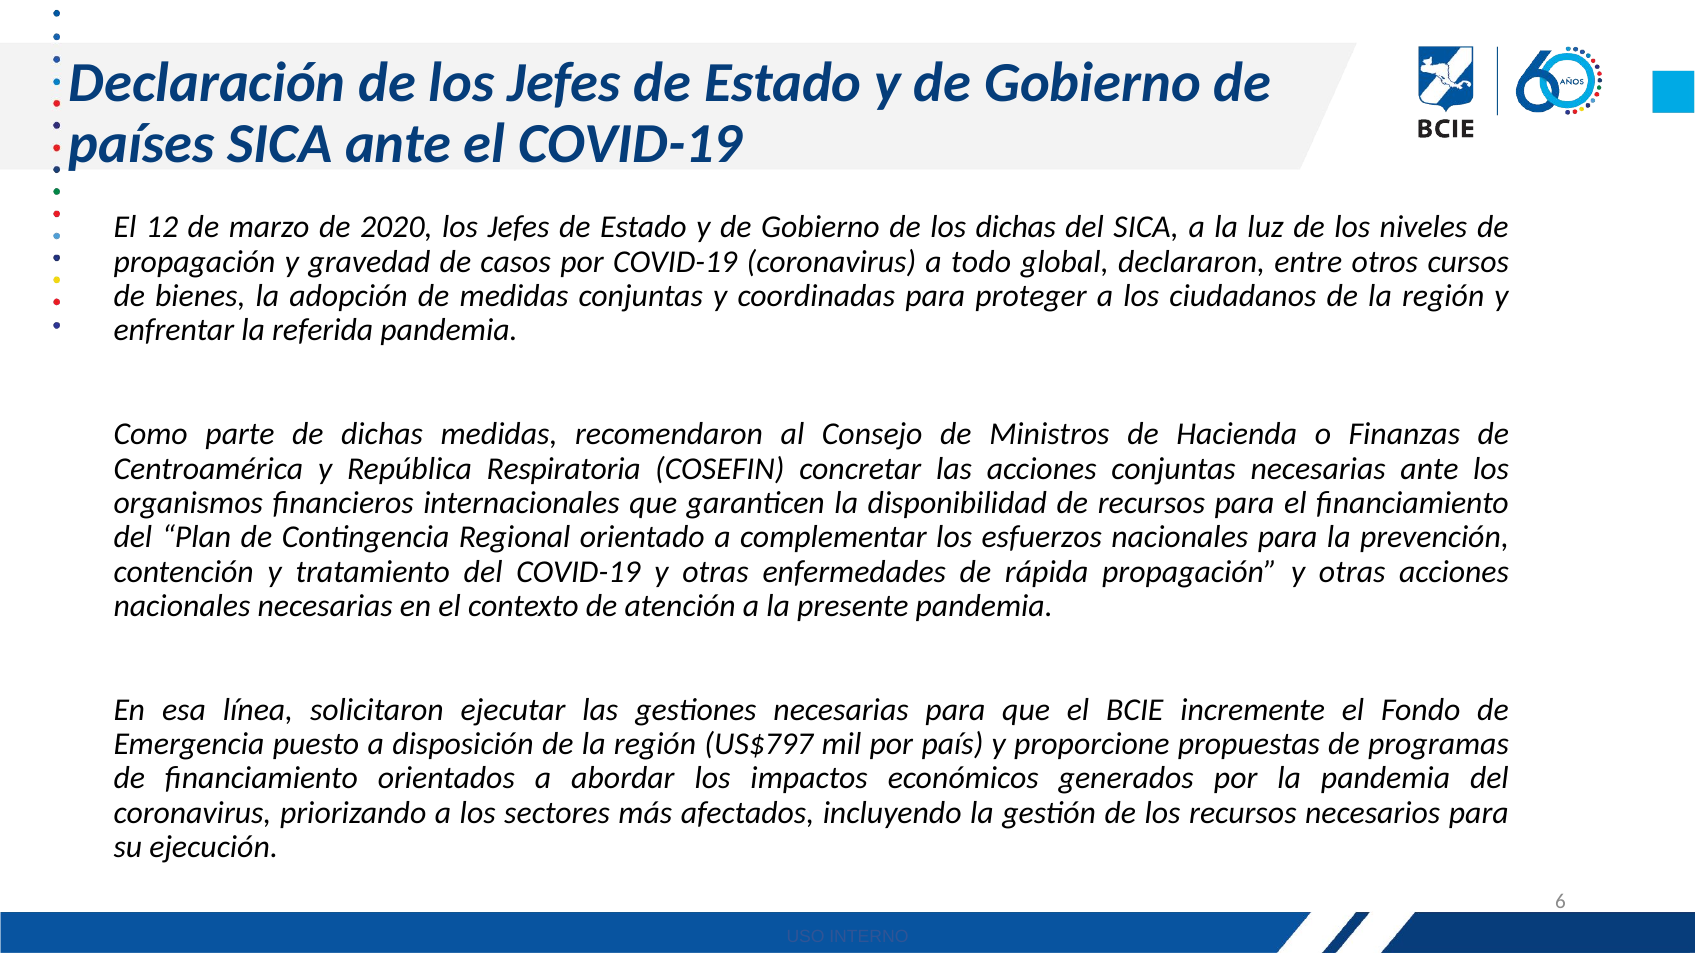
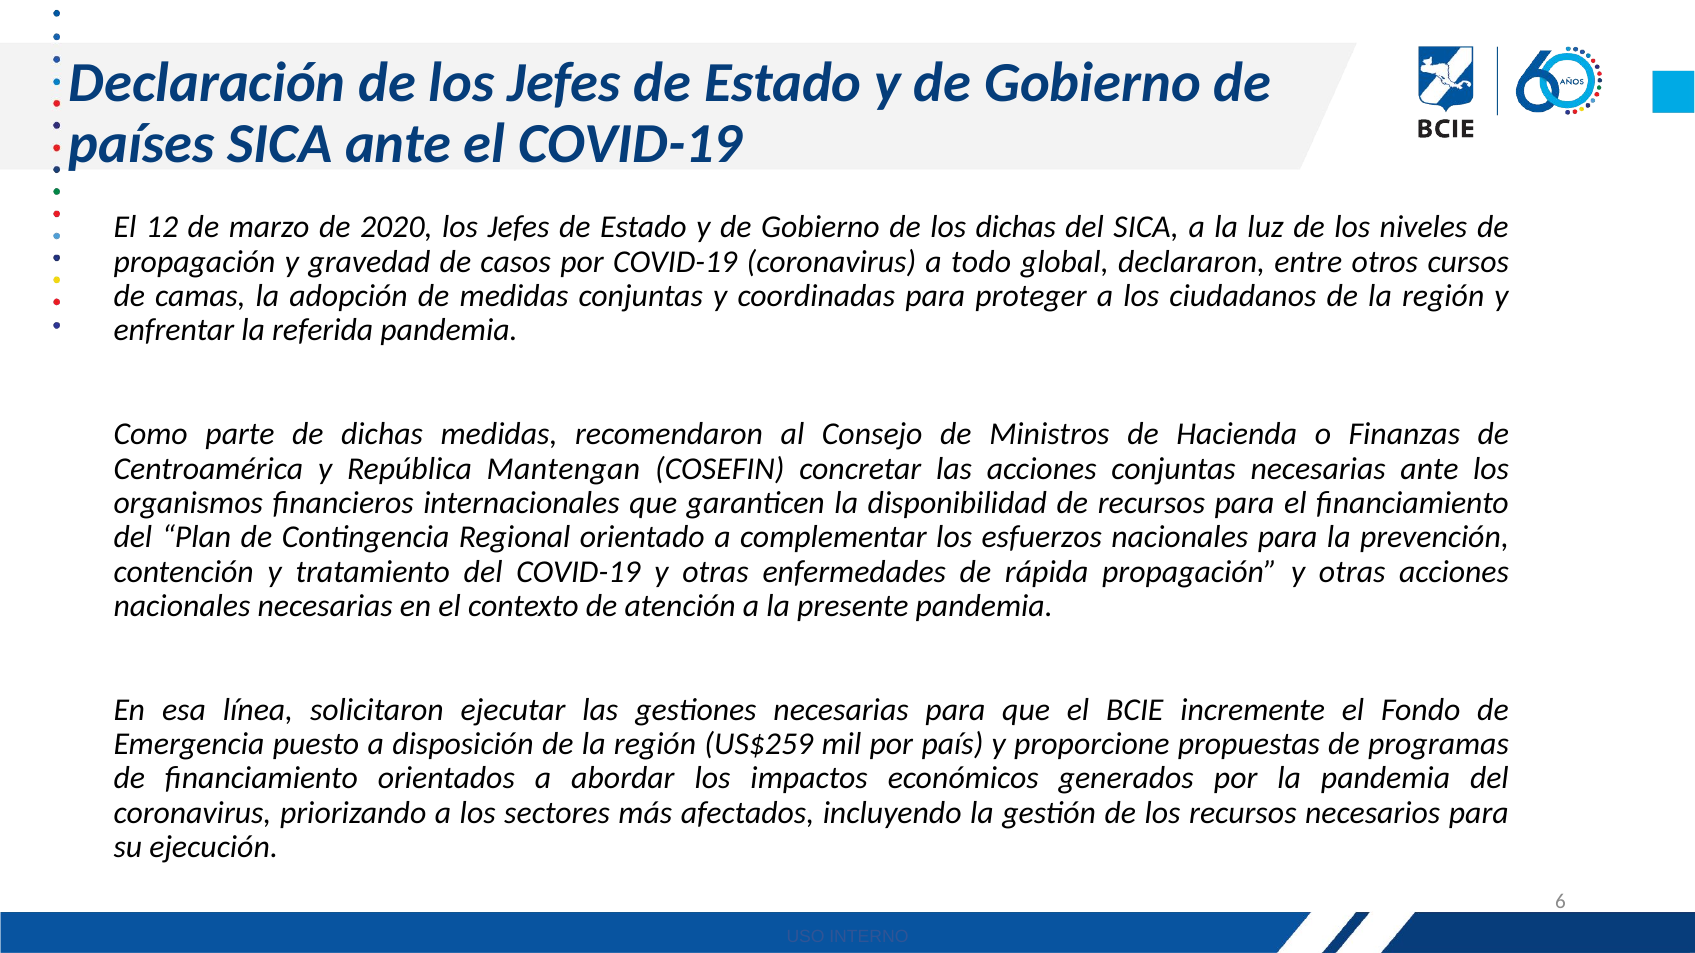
bienes: bienes -> camas
Respiratoria: Respiratoria -> Mantengan
US$797: US$797 -> US$259
